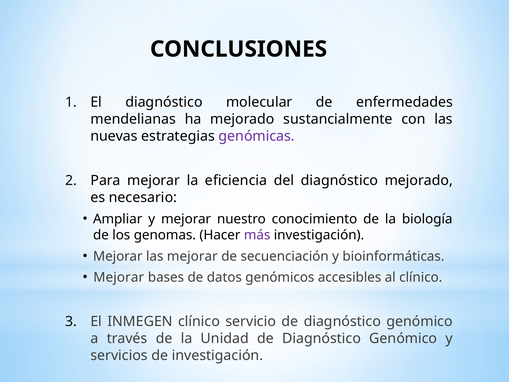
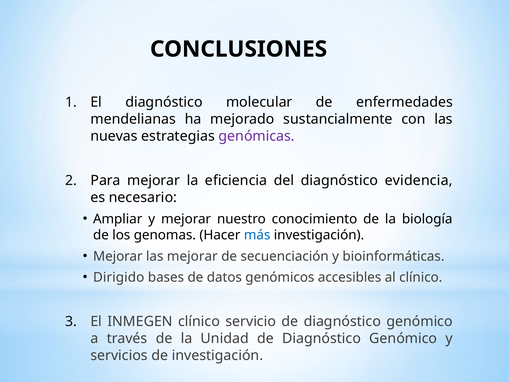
diagnóstico mejorado: mejorado -> evidencia
más colour: purple -> blue
Mejorar at (119, 277): Mejorar -> Dirigido
